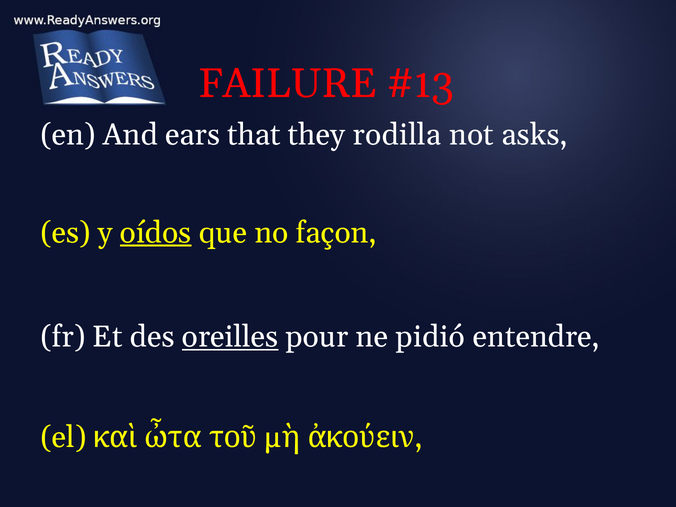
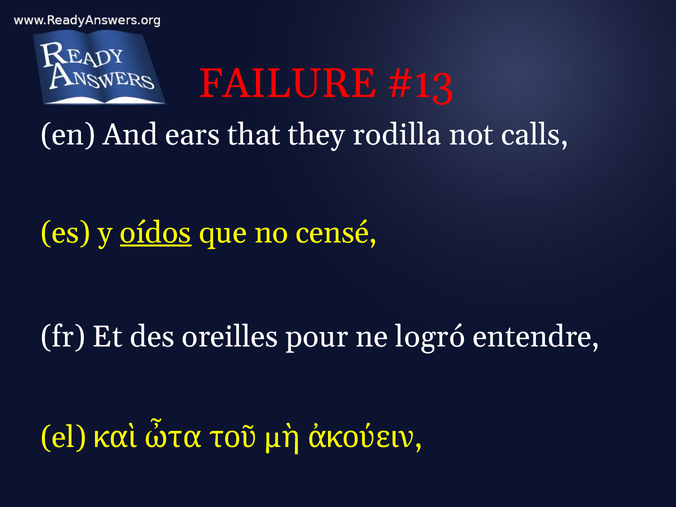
asks: asks -> calls
façon: façon -> censé
oreilles underline: present -> none
pidió: pidió -> logró
